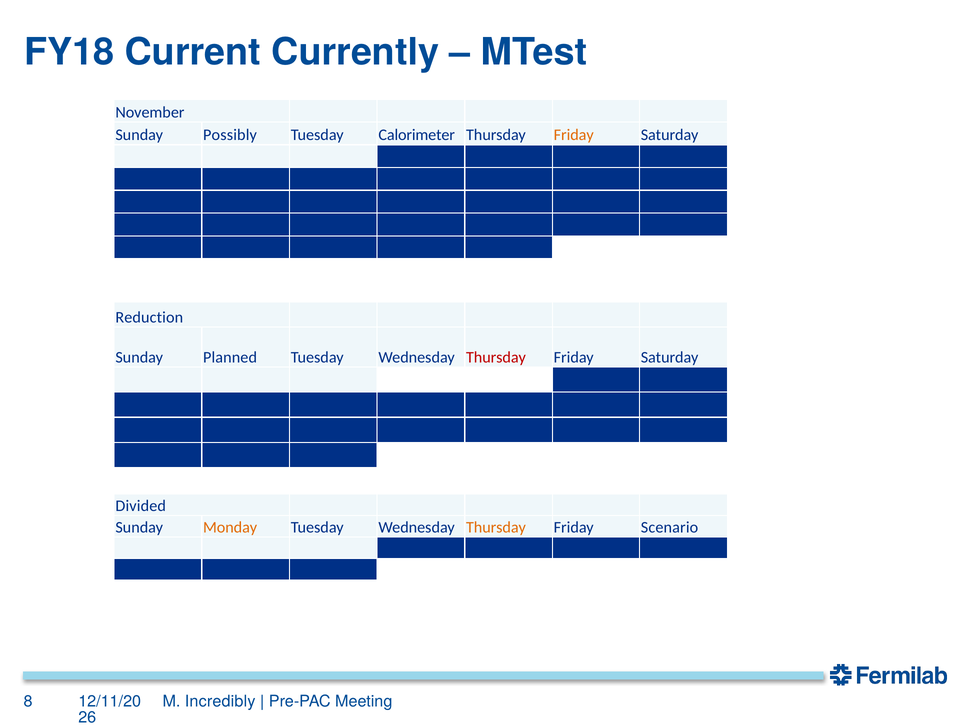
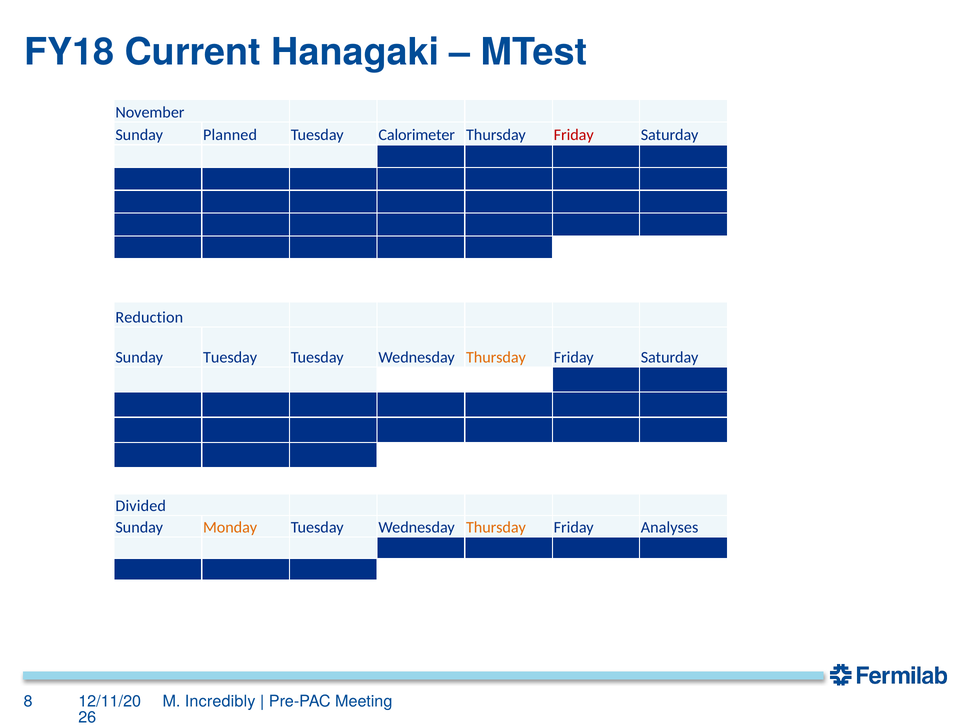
Currently: Currently -> Hanagaki
Possibly: Possibly -> Planned
Friday at (574, 135) colour: orange -> red
Sunday Planned: Planned -> Tuesday
Thursday at (496, 357) colour: red -> orange
Scenario: Scenario -> Analyses
